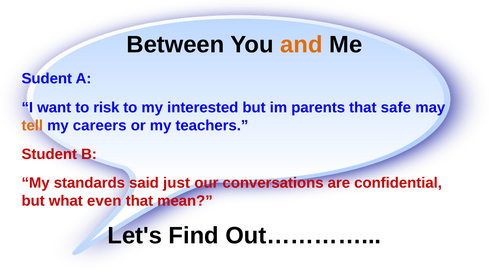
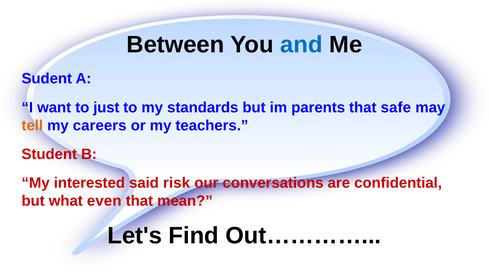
and colour: orange -> blue
risk: risk -> just
interested: interested -> standards
standards: standards -> interested
just: just -> risk
